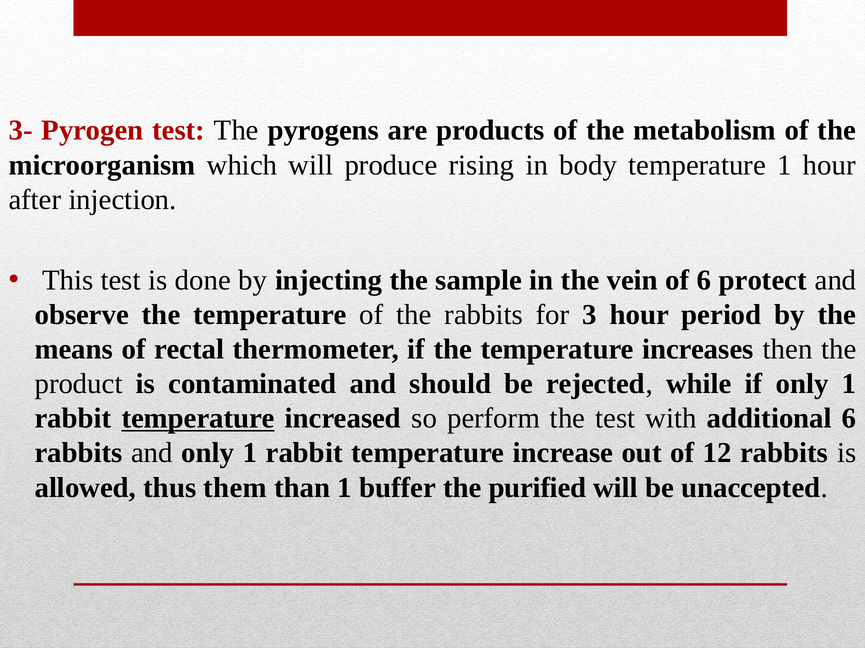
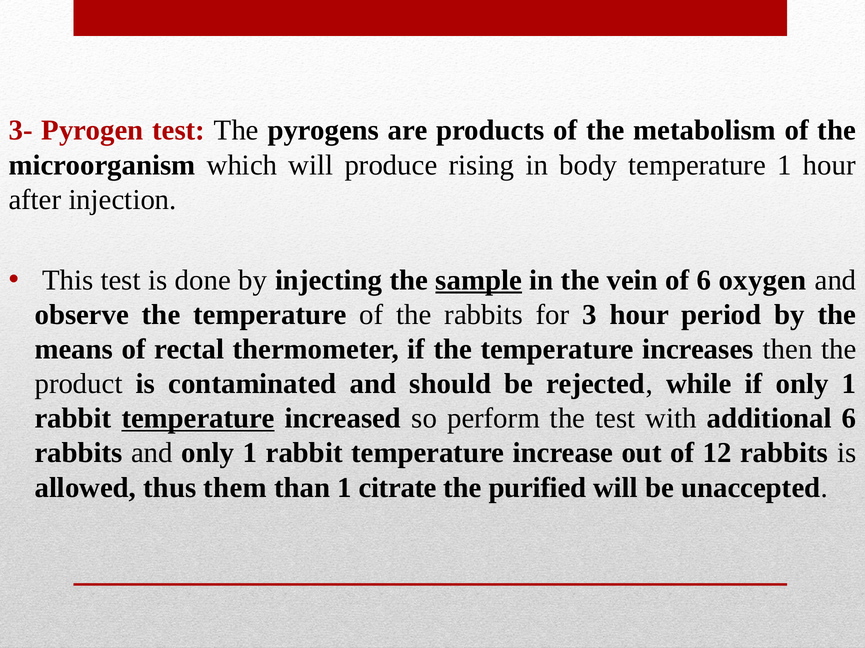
sample underline: none -> present
protect: protect -> oxygen
buffer: buffer -> citrate
